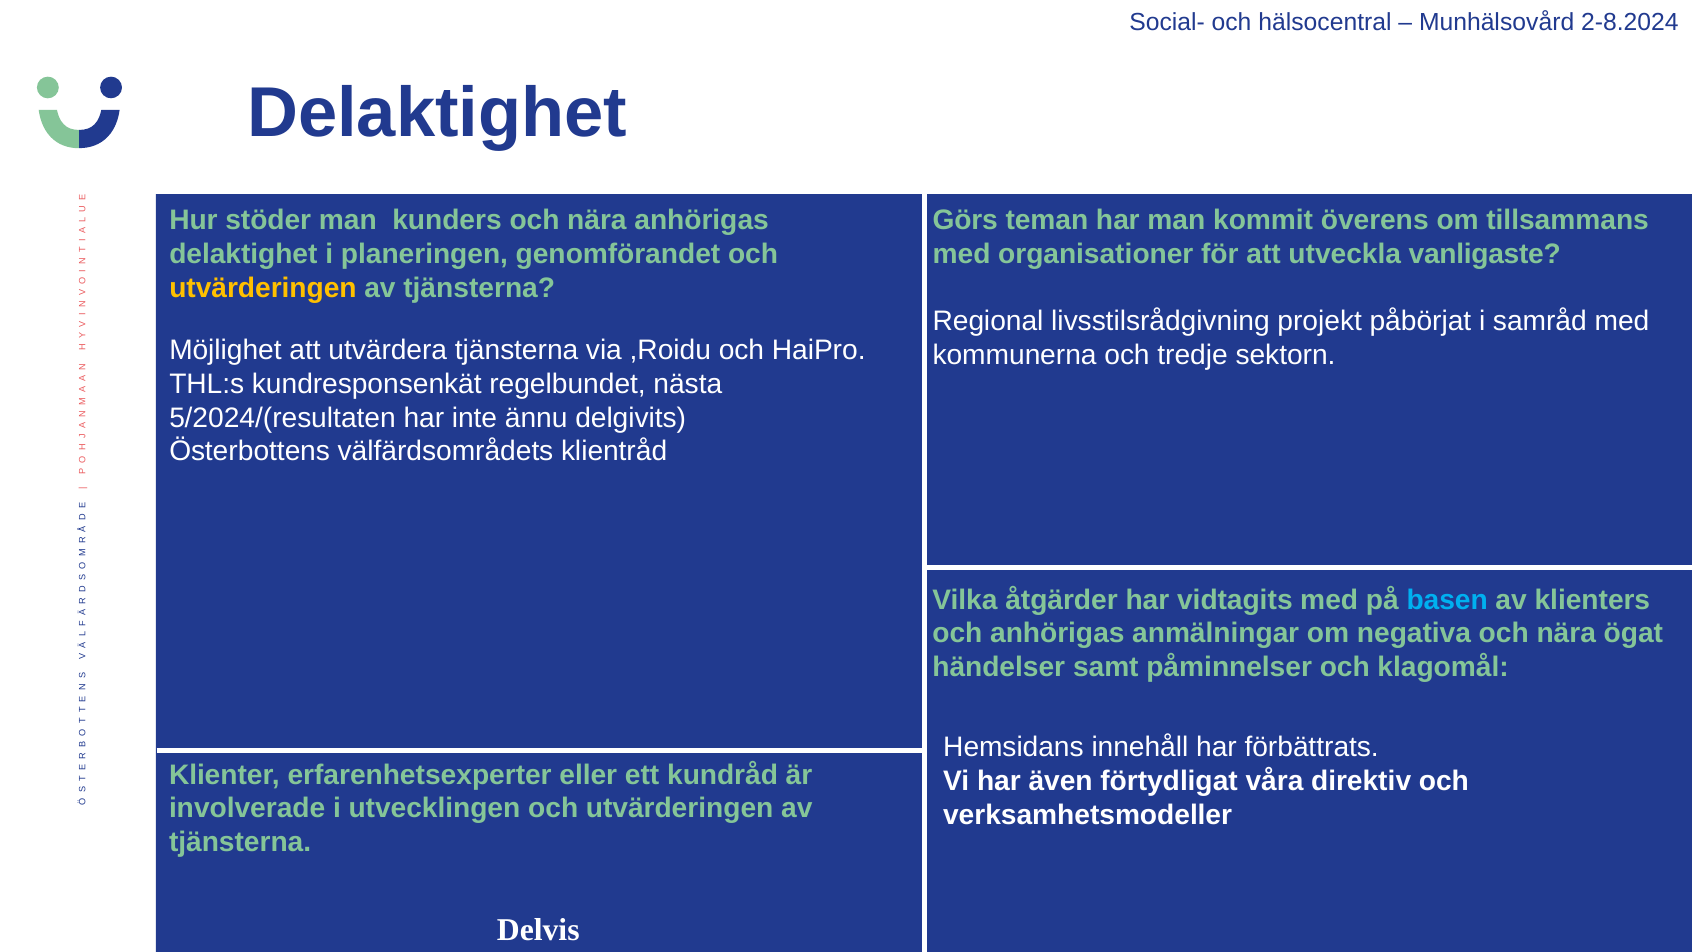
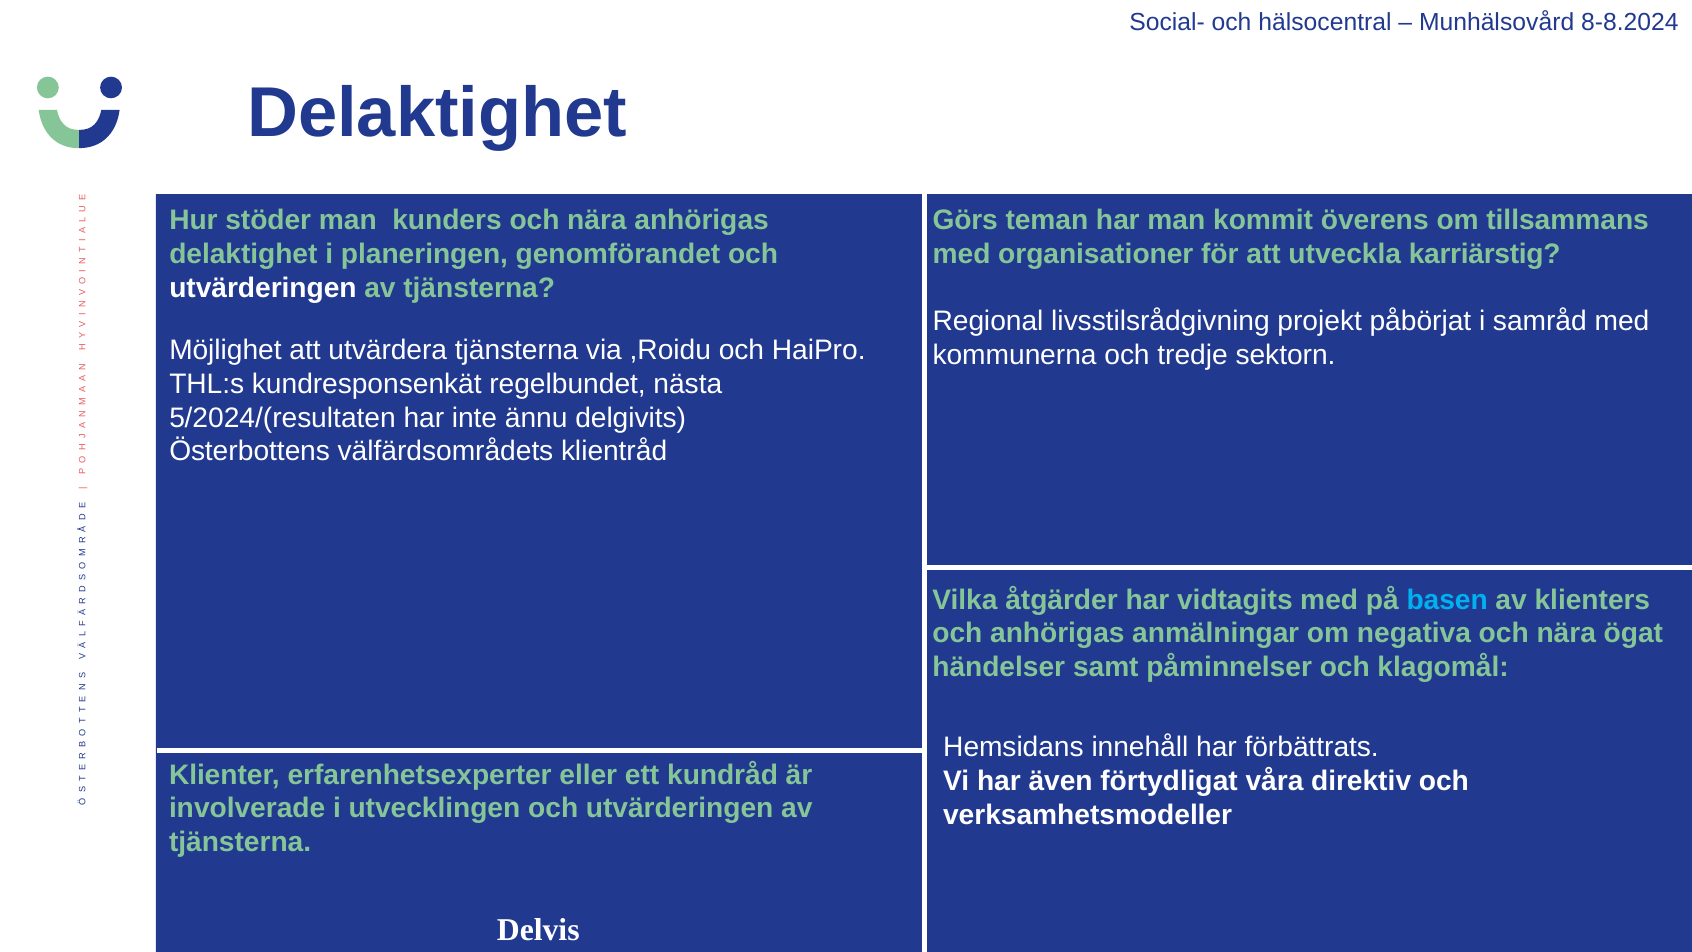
2-8.2024: 2-8.2024 -> 8-8.2024
vanligaste: vanligaste -> karriärstig
utvärderingen at (263, 288) colour: yellow -> white
